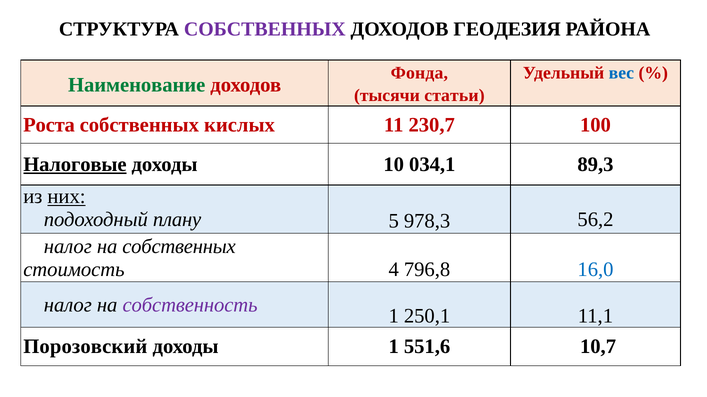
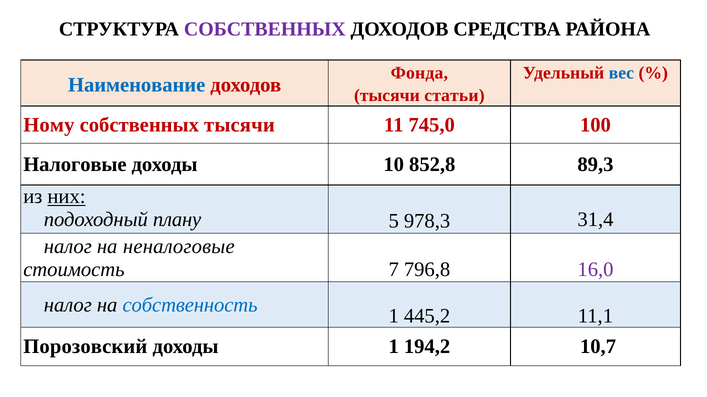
ГЕОДЕЗИЯ: ГЕОДЕЗИЯ -> СРЕДСТВА
Наименование colour: green -> blue
Роста: Роста -> Ному
собственных кислых: кислых -> тысячи
230,7: 230,7 -> 745,0
Налоговые underline: present -> none
034,1: 034,1 -> 852,8
56,2: 56,2 -> 31,4
на собственных: собственных -> неналоговые
4: 4 -> 7
16,0 colour: blue -> purple
собственность colour: purple -> blue
250,1: 250,1 -> 445,2
551,6: 551,6 -> 194,2
